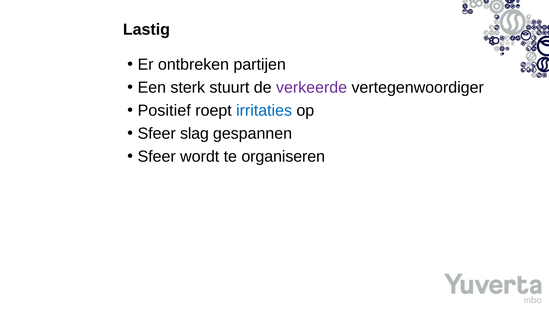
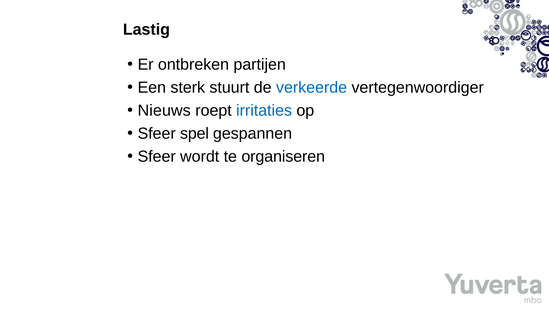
verkeerde colour: purple -> blue
Positief: Positief -> Nieuws
slag: slag -> spel
